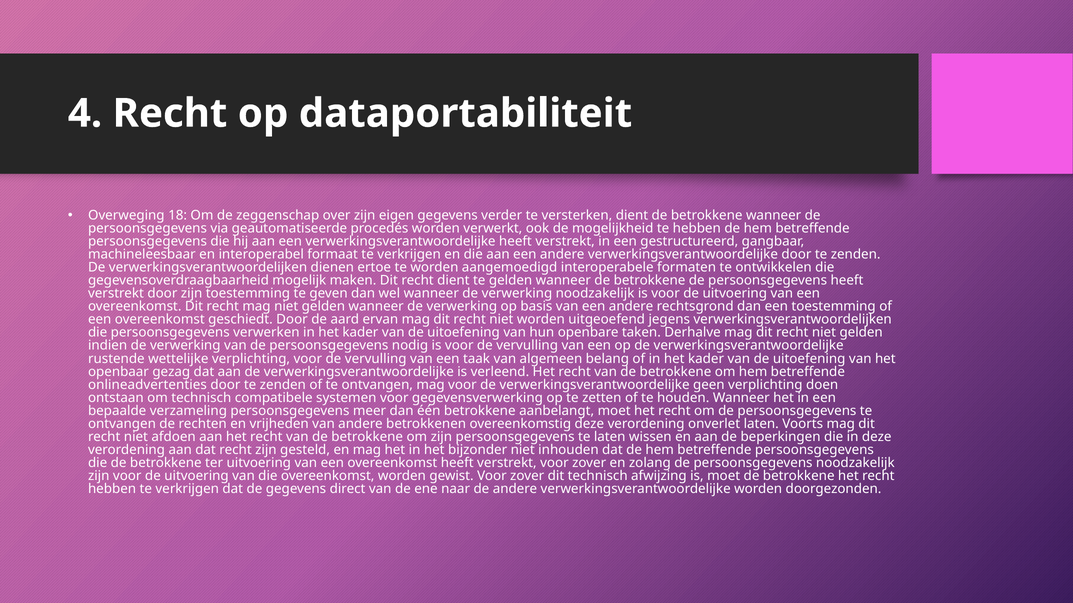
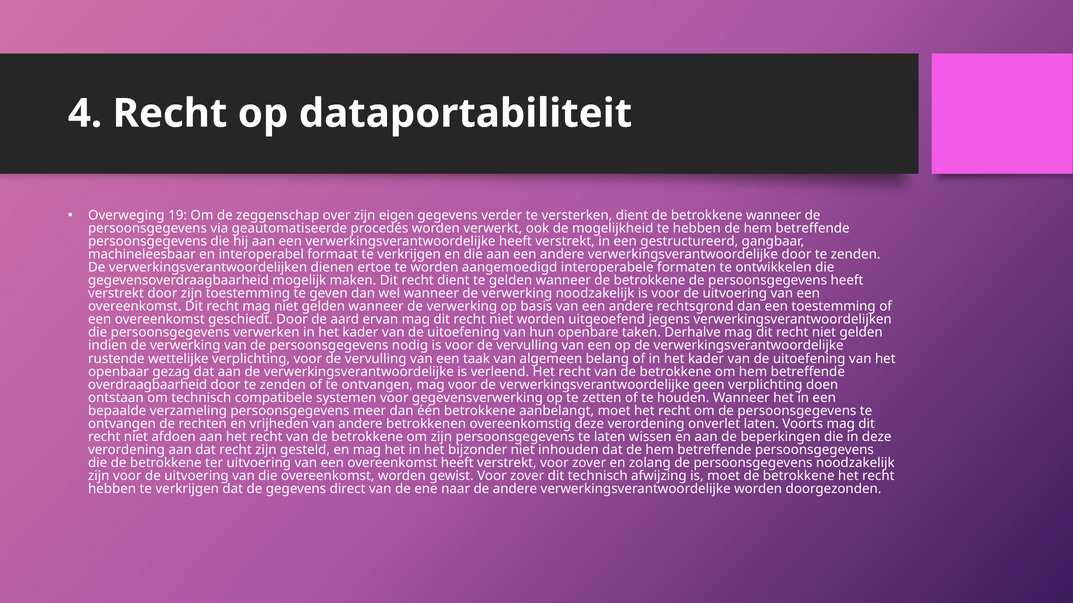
18: 18 -> 19
onlineadvertenties: onlineadvertenties -> overdraagbaarheid
